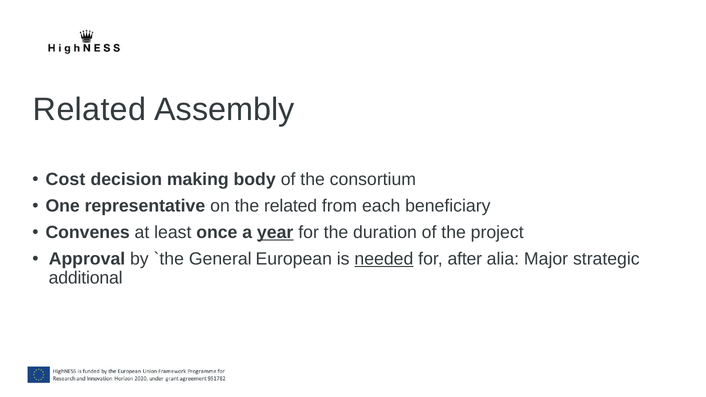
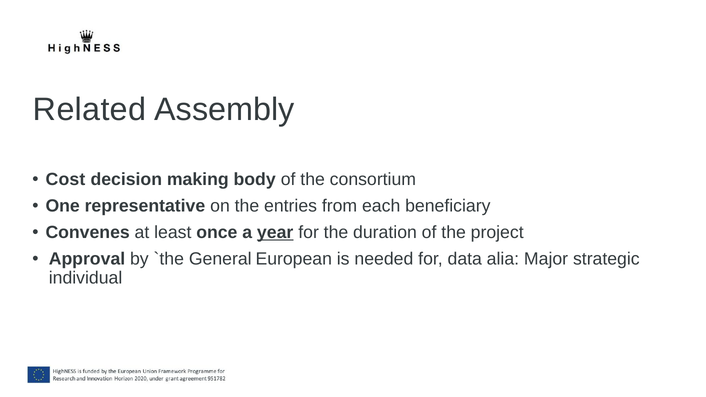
the related: related -> entries
needed underline: present -> none
after: after -> data
additional: additional -> individual
